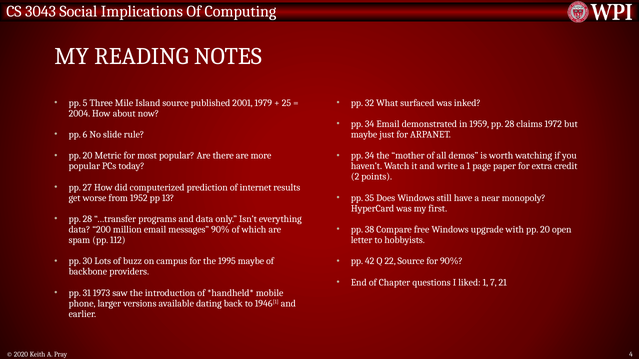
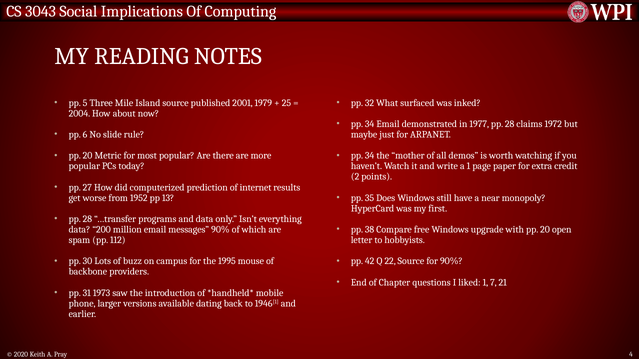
1959: 1959 -> 1977
1995 maybe: maybe -> mouse
